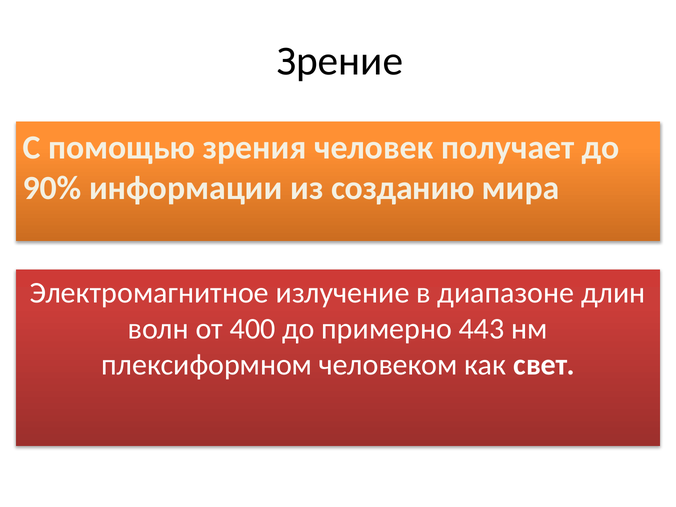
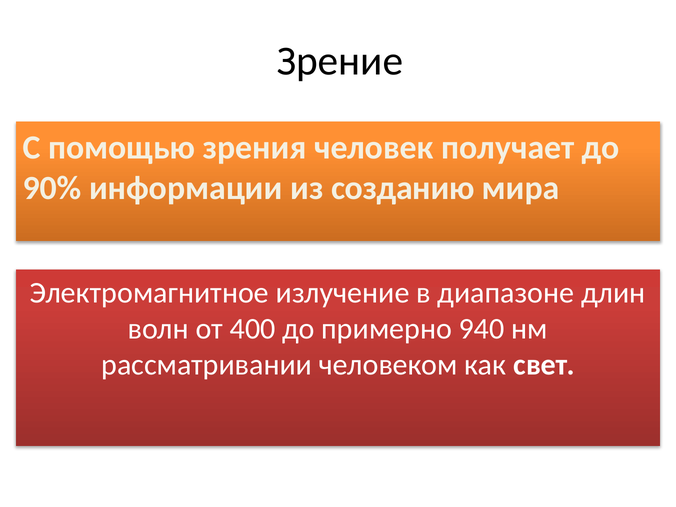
443: 443 -> 940
плексиформном: плексиформном -> рассматривании
